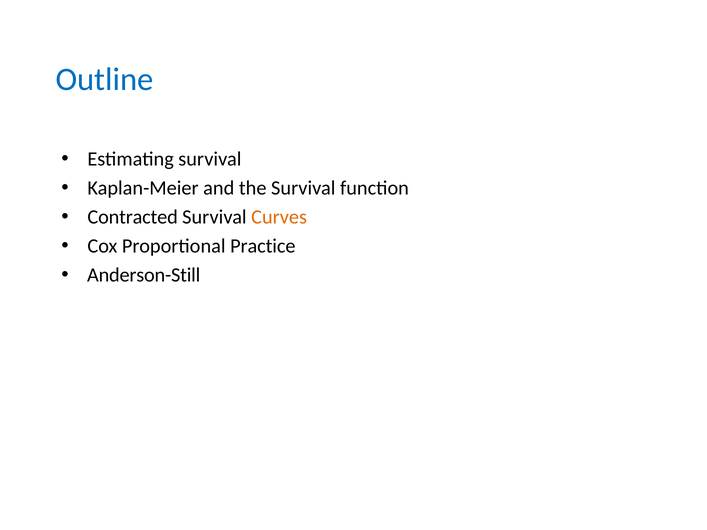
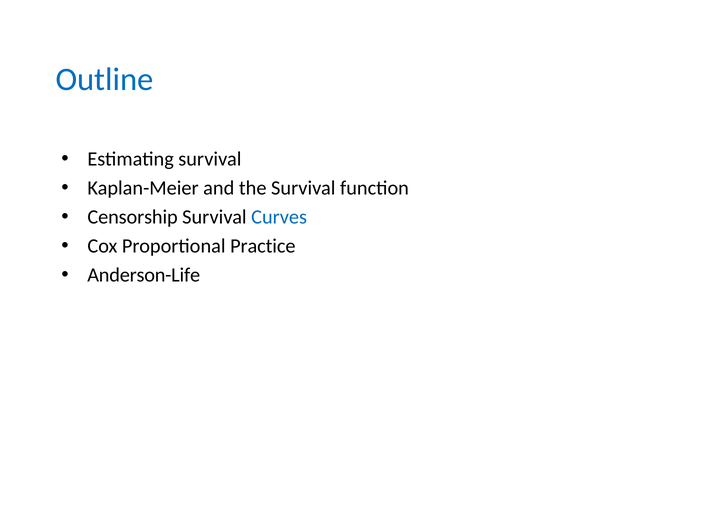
Contracted: Contracted -> Censorship
Curves colour: orange -> blue
Anderson-Still: Anderson-Still -> Anderson-Life
